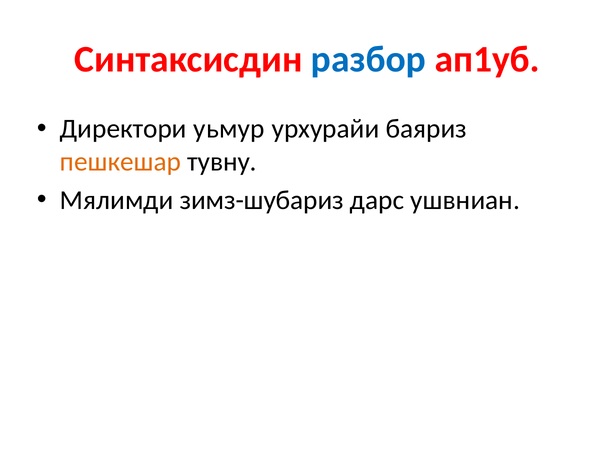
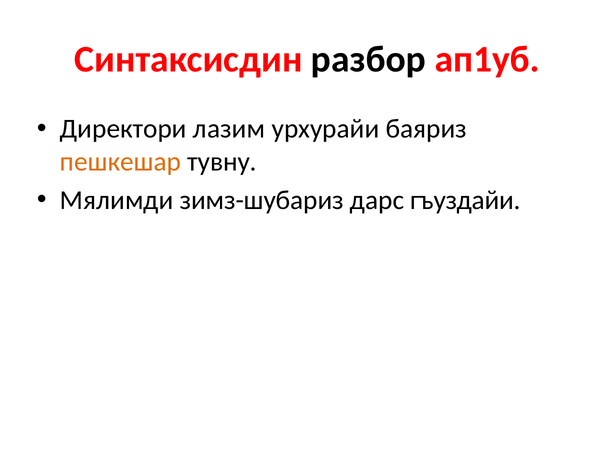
разбор colour: blue -> black
уьмур: уьмур -> лазим
ушвниан: ушвниан -> гъуздайи
